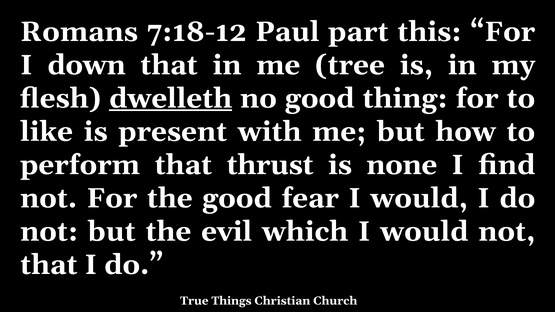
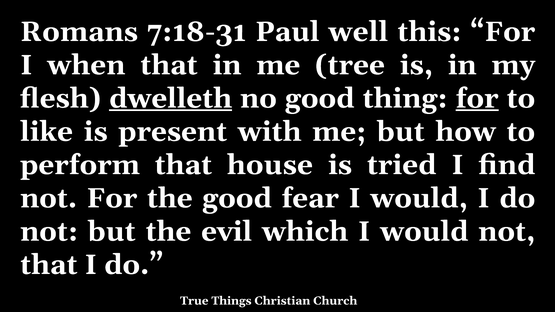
7:18-12: 7:18-12 -> 7:18-31
part: part -> well
down: down -> when
for at (477, 98) underline: none -> present
thrust: thrust -> house
none: none -> tried
